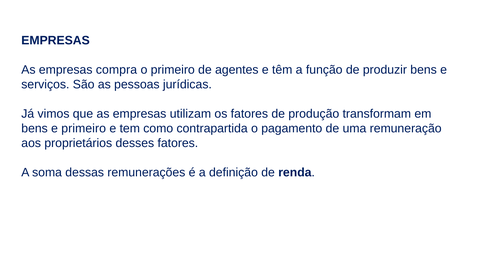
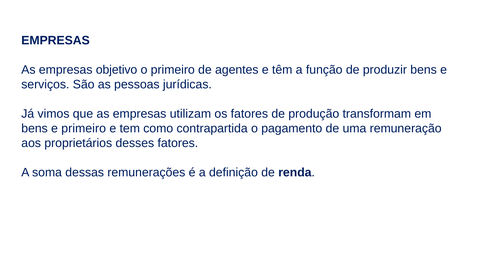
compra: compra -> objetivo
